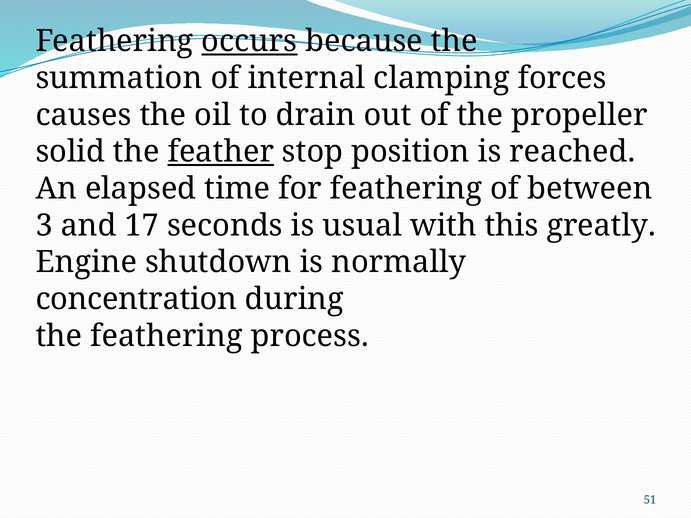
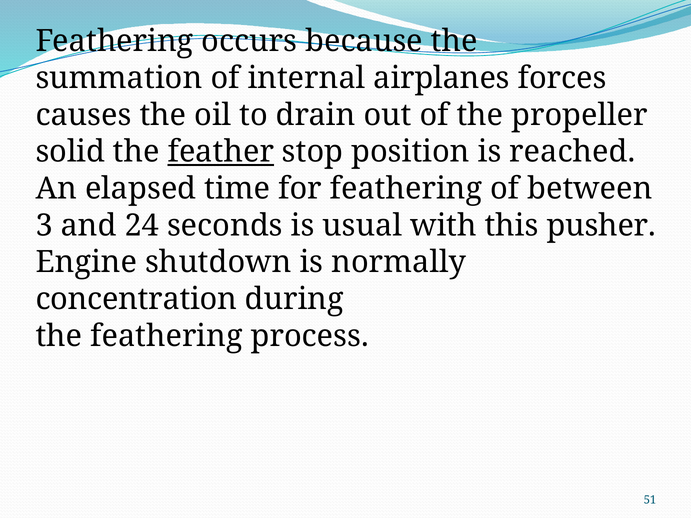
occurs underline: present -> none
clamping: clamping -> airplanes
17: 17 -> 24
greatly: greatly -> pusher
